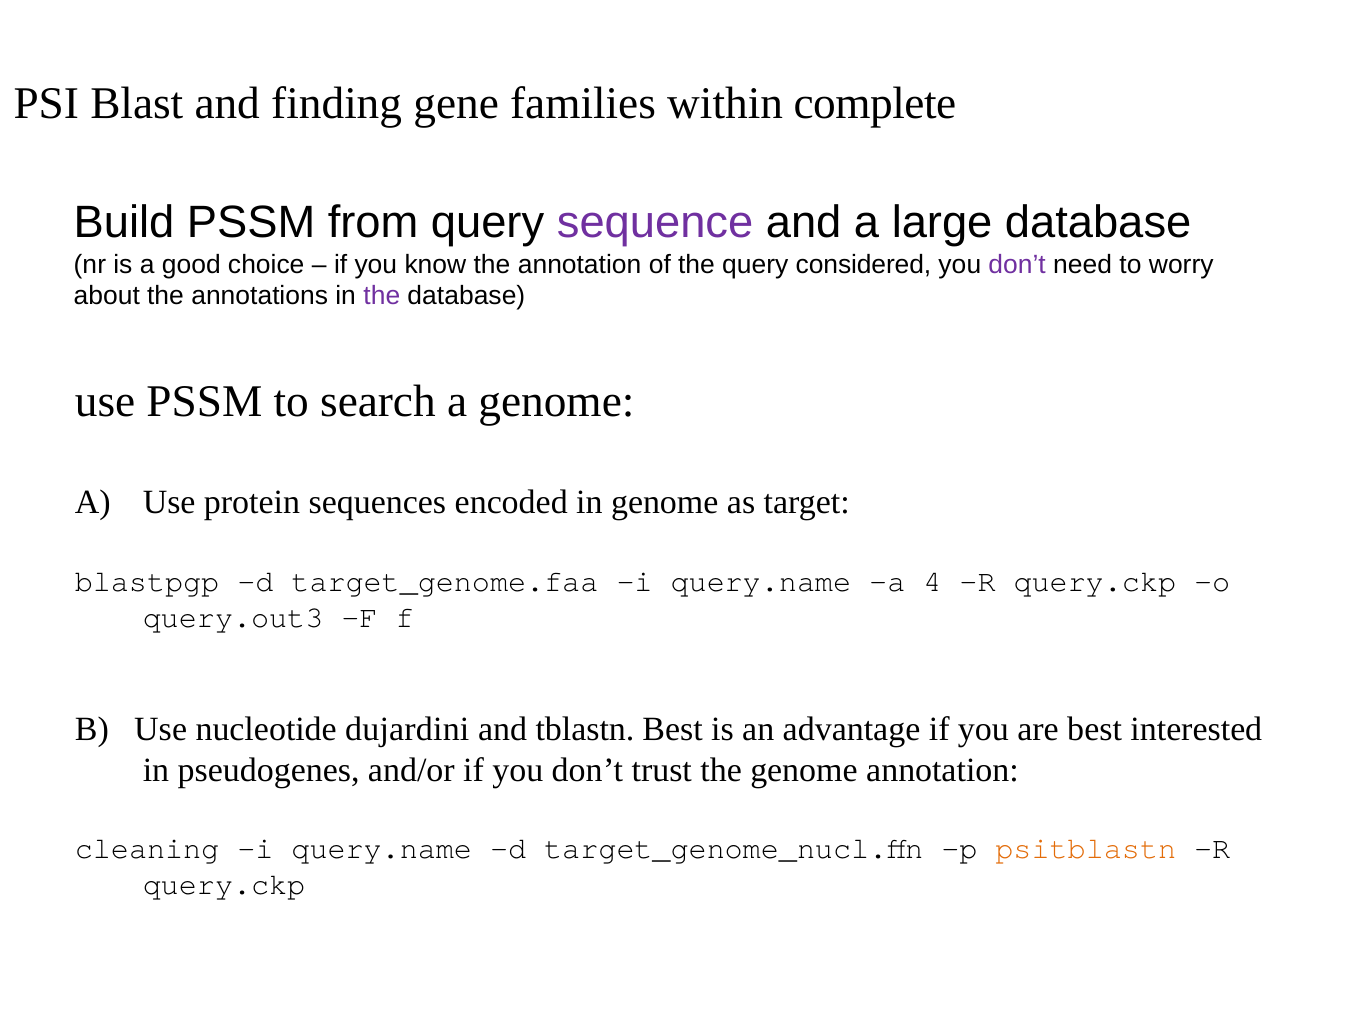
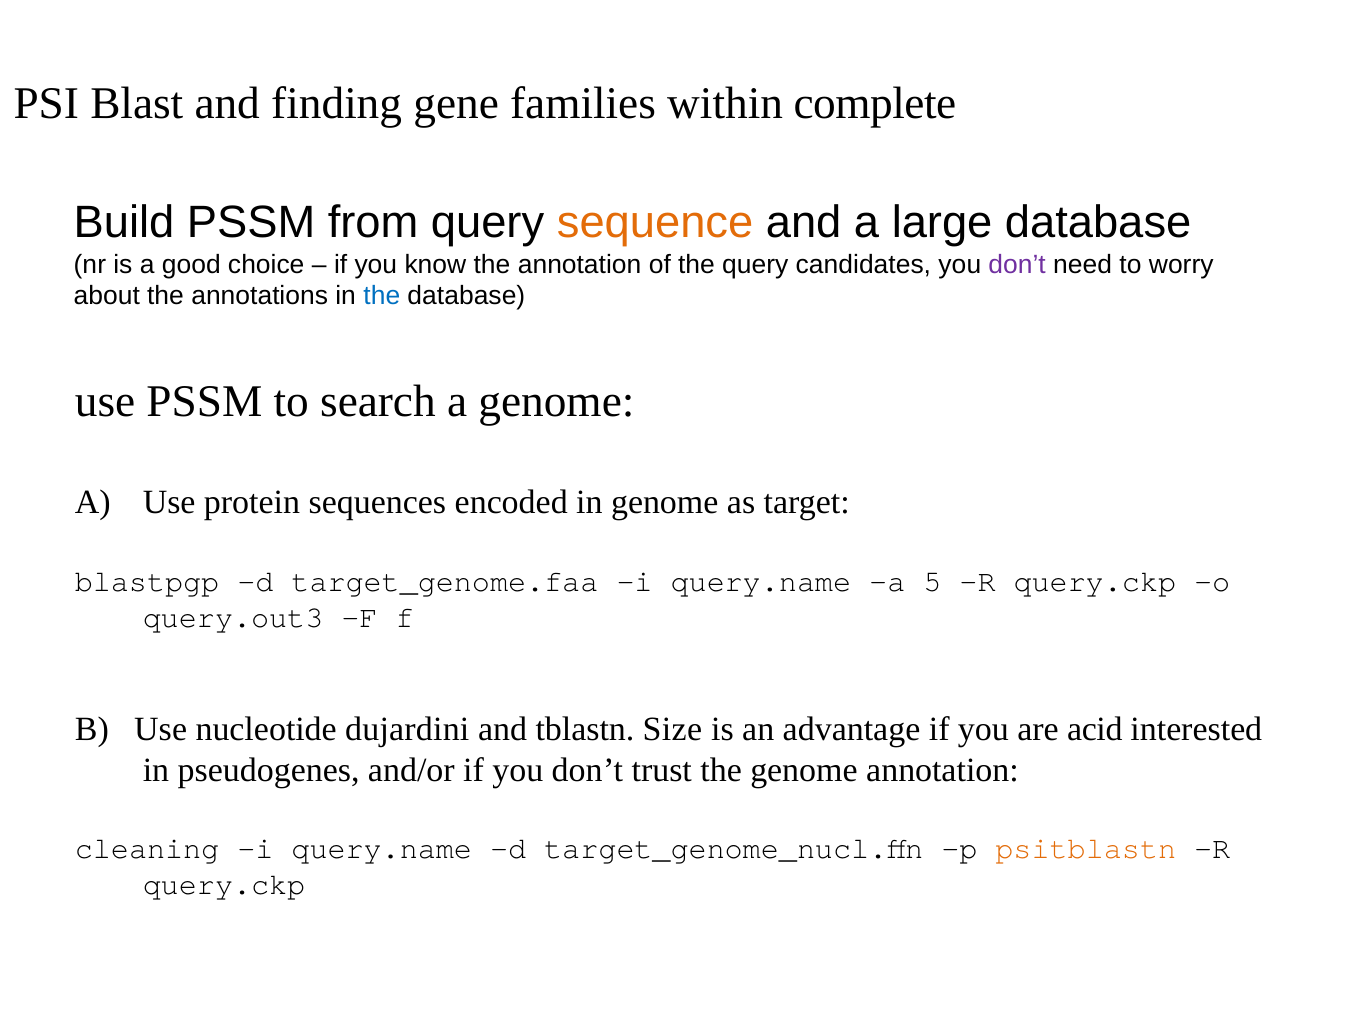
sequence colour: purple -> orange
considered: considered -> candidates
the at (382, 296) colour: purple -> blue
4: 4 -> 5
tblastn Best: Best -> Size
are best: best -> acid
